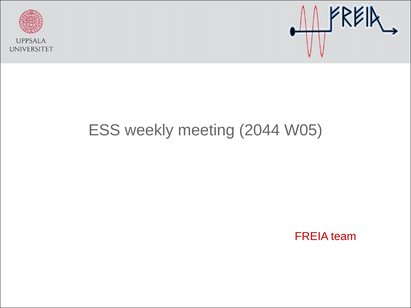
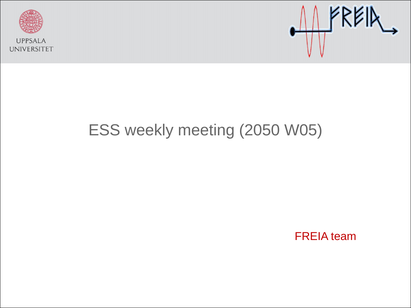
2044: 2044 -> 2050
